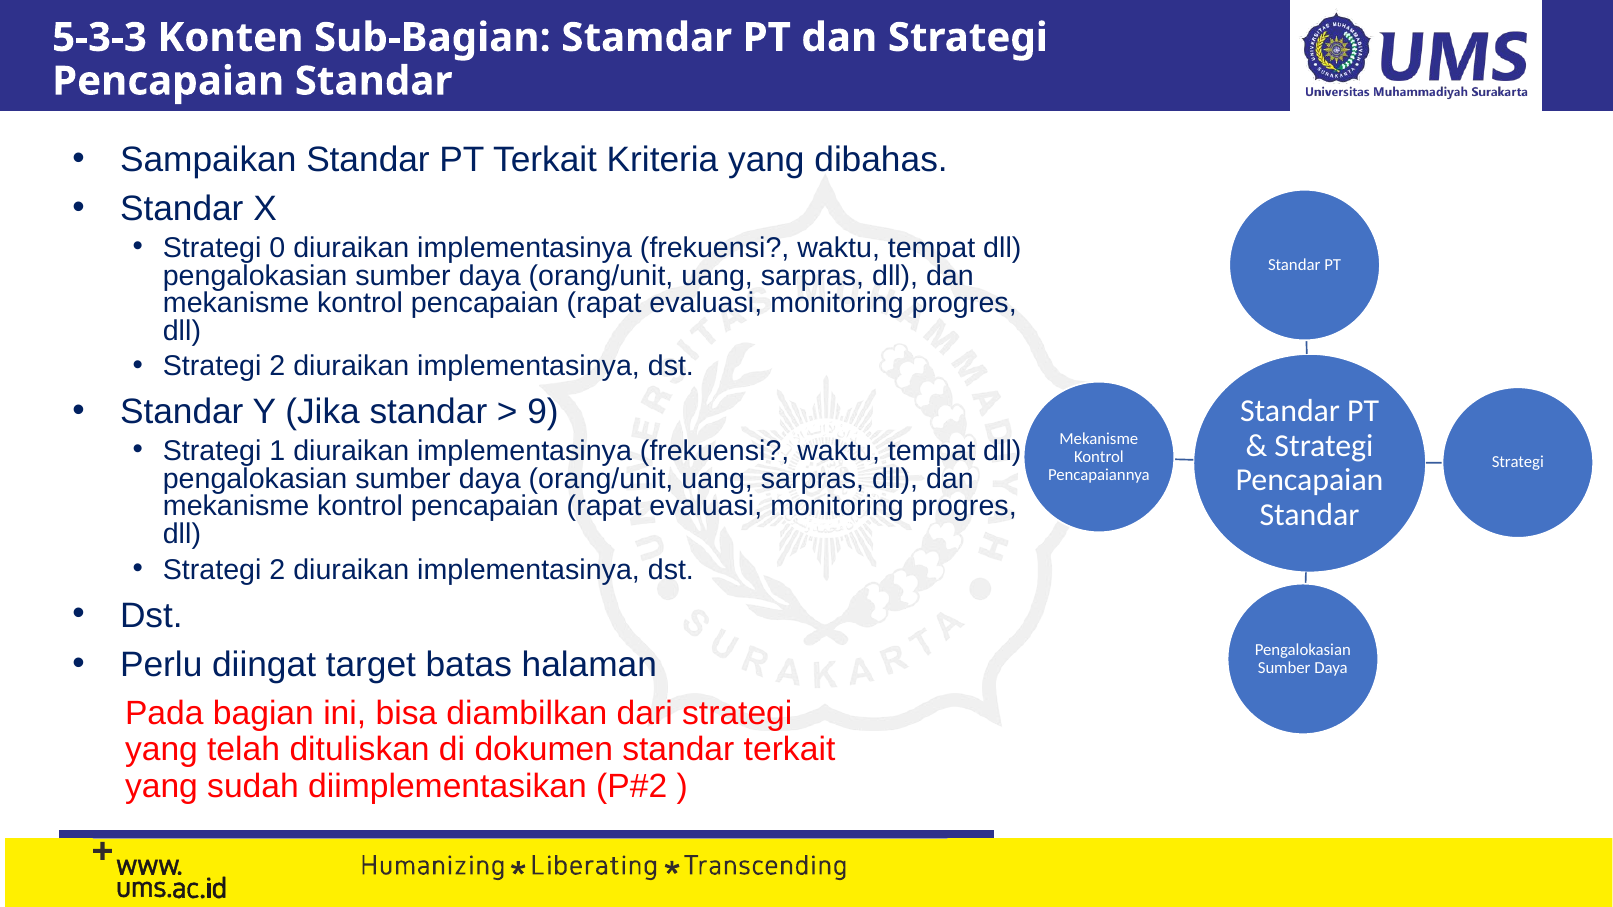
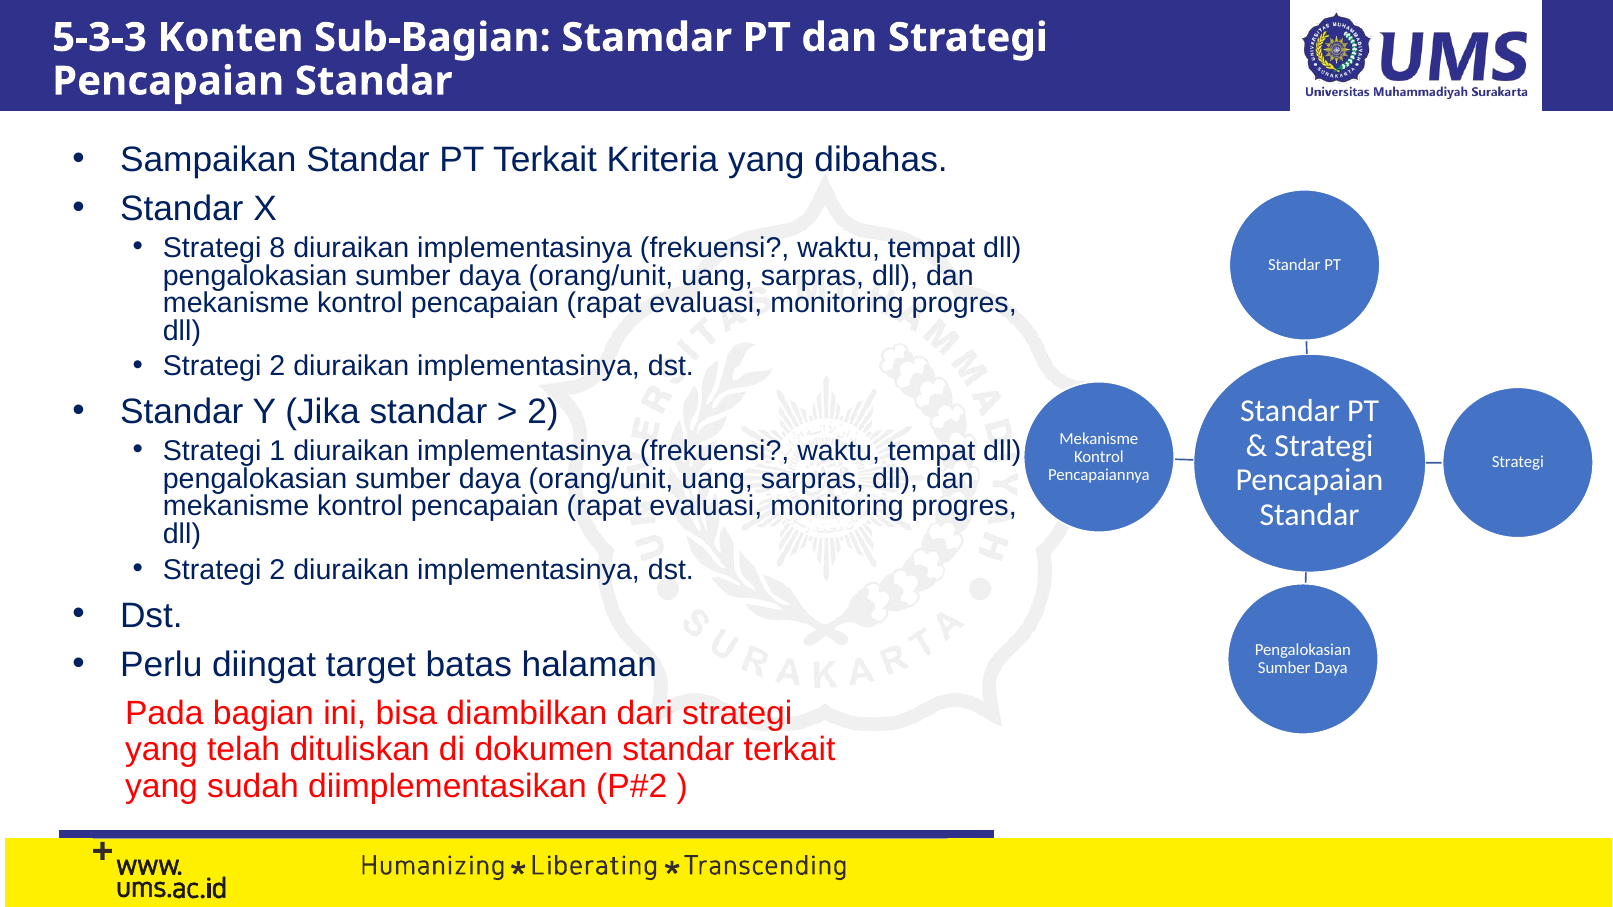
0: 0 -> 8
9 at (543, 412): 9 -> 2
